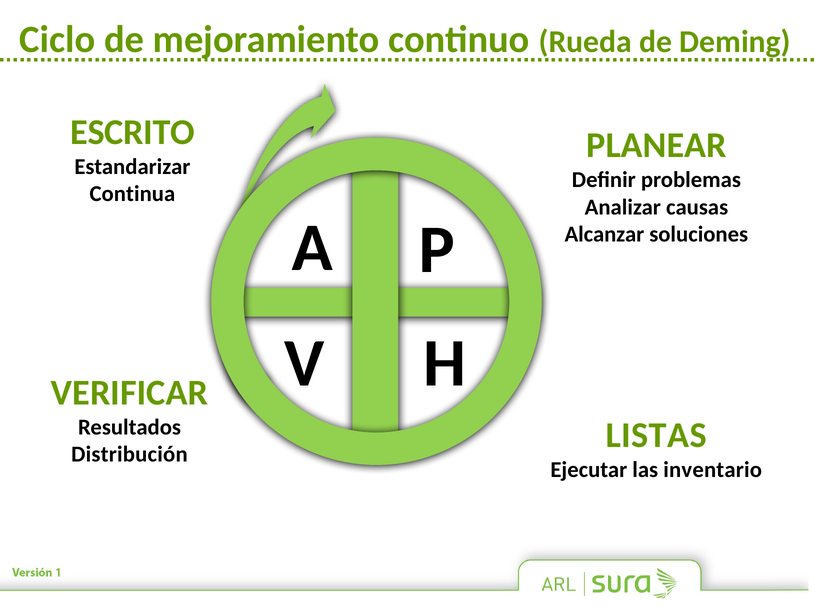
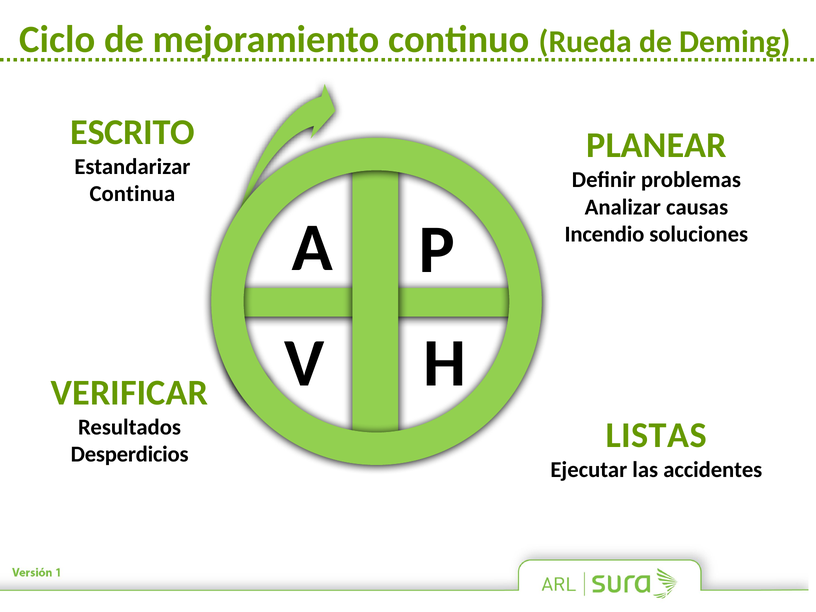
Alcanzar: Alcanzar -> Incendio
Distribución: Distribución -> Desperdicios
inventario: inventario -> accidentes
